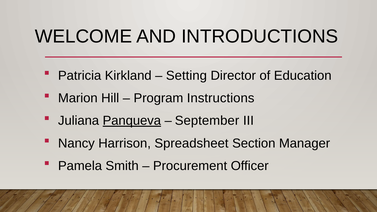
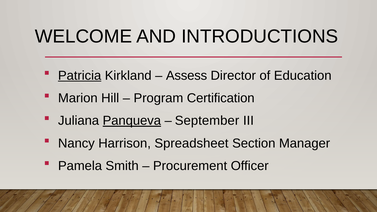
Patricia underline: none -> present
Setting: Setting -> Assess
Instructions: Instructions -> Certification
